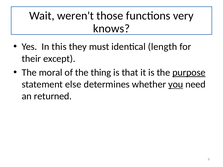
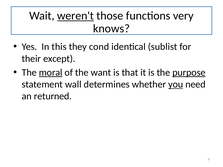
weren't underline: none -> present
must: must -> cond
length: length -> sublist
moral underline: none -> present
thing: thing -> want
else: else -> wall
